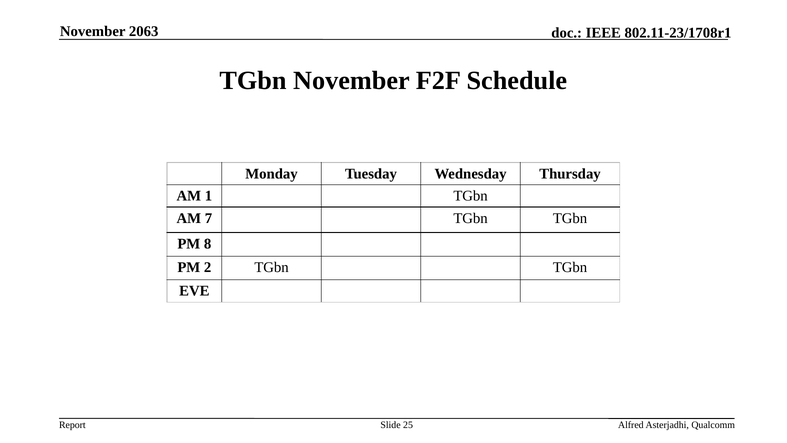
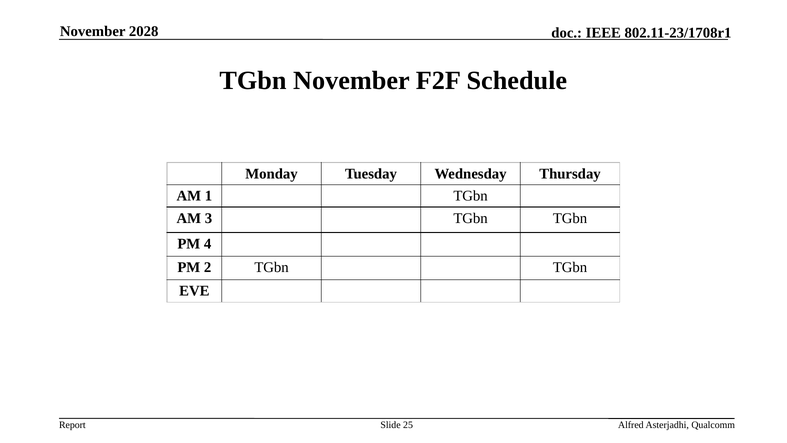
2063: 2063 -> 2028
7: 7 -> 3
8: 8 -> 4
